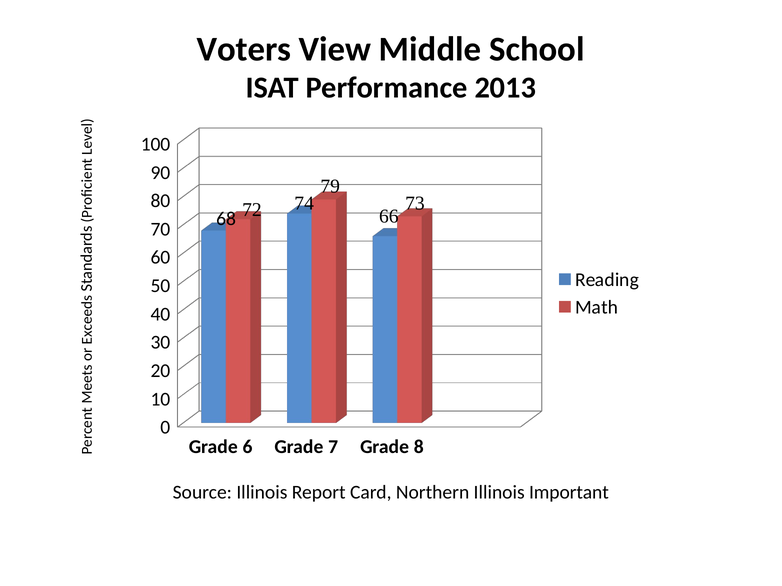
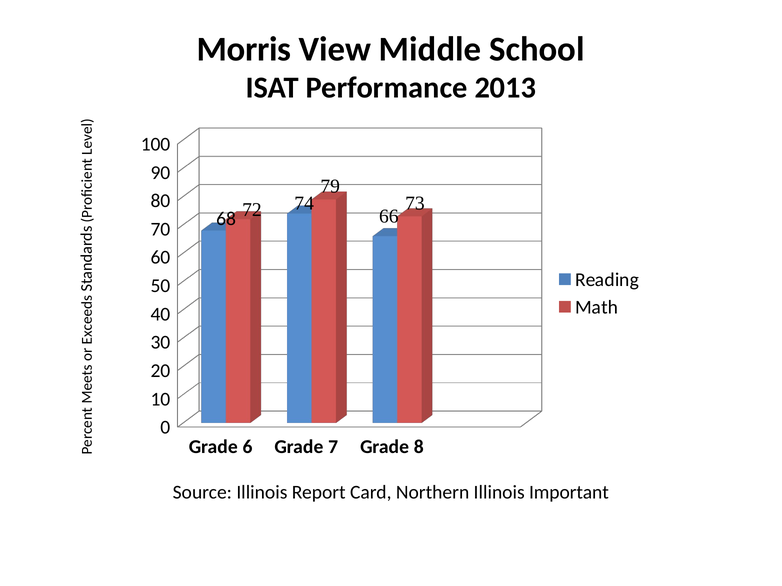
Voters: Voters -> Morris
